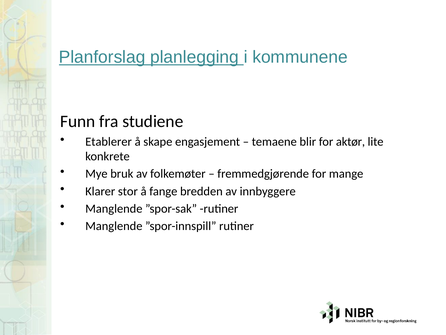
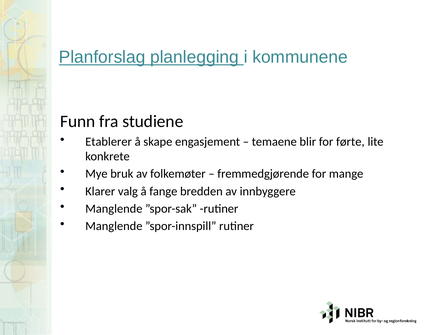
aktør: aktør -> førte
stor: stor -> valg
